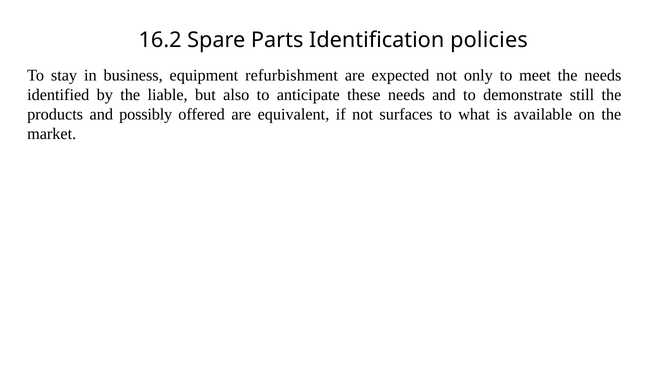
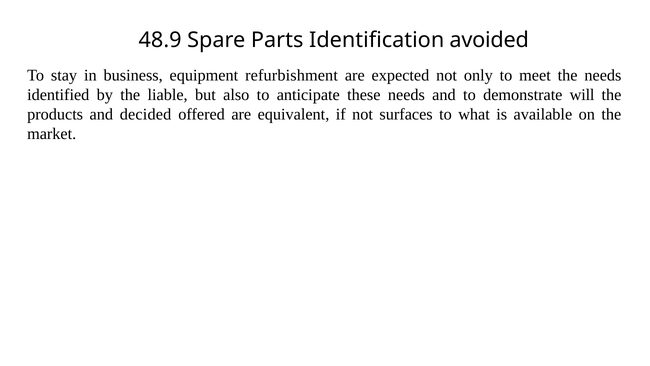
16.2: 16.2 -> 48.9
policies: policies -> avoided
still: still -> will
possibly: possibly -> decided
